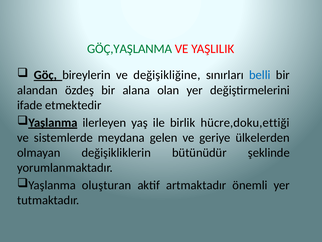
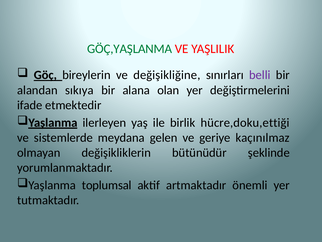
belli colour: blue -> purple
özdeş: özdeş -> sıkıya
ülkelerden: ülkelerden -> kaçınılmaz
oluşturan: oluşturan -> toplumsal
